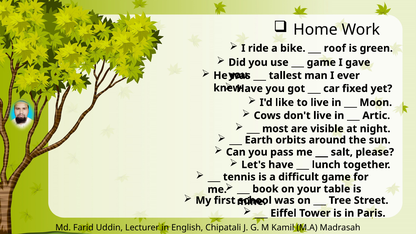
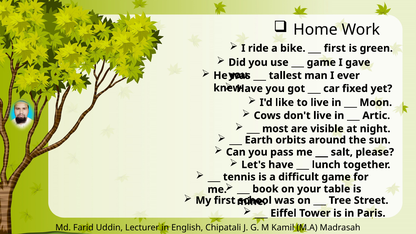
roof at (335, 48): roof -> first
